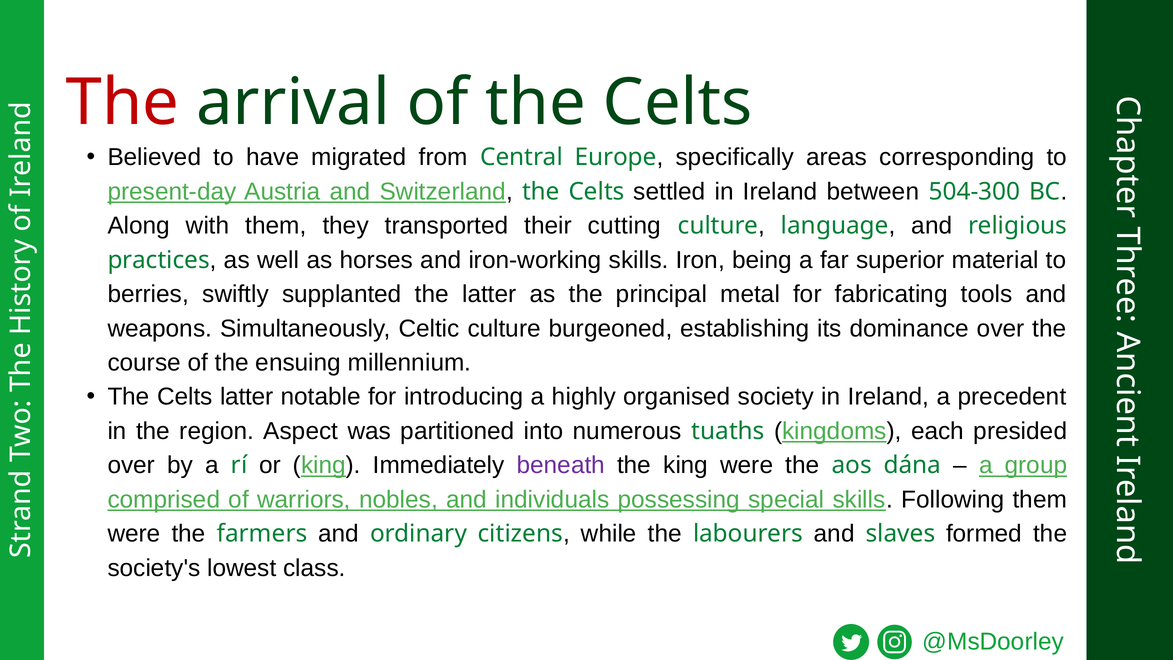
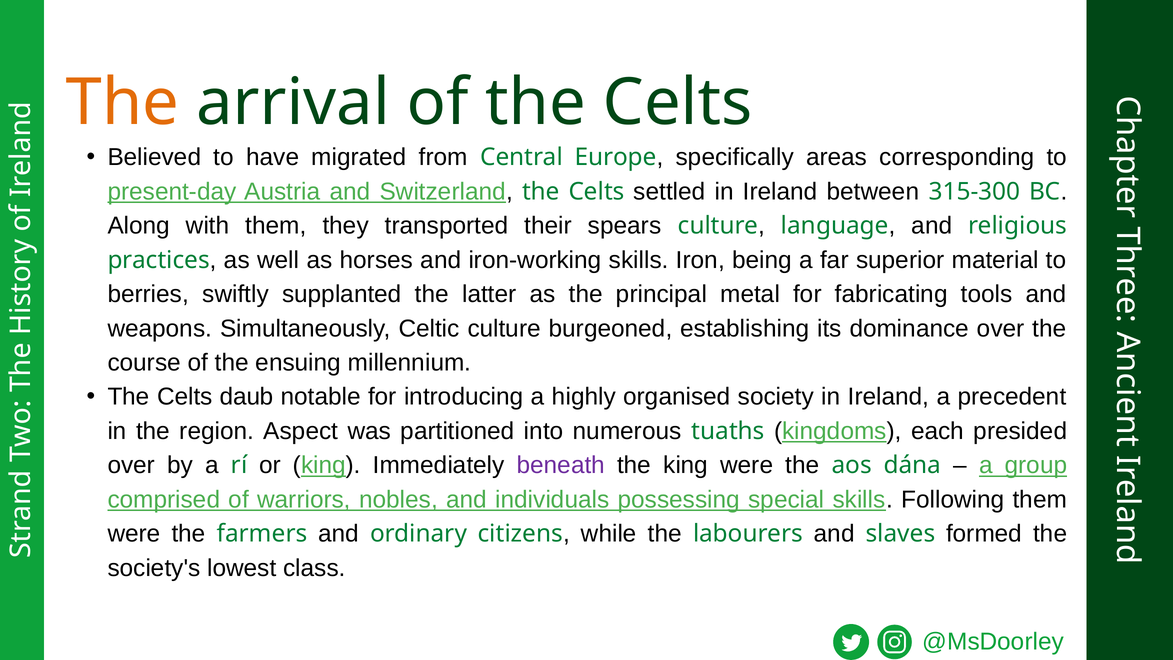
The at (123, 103) colour: red -> orange
504-300: 504-300 -> 315-300
cutting: cutting -> spears
Celts latter: latter -> daub
